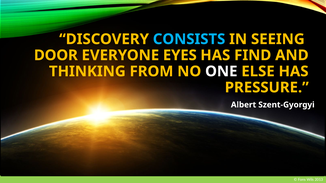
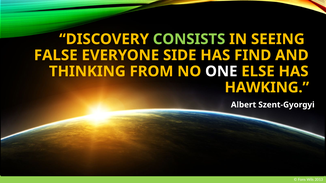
CONSISTS colour: light blue -> light green
DOOR: DOOR -> FALSE
EYES: EYES -> SIDE
PRESSURE: PRESSURE -> HAWKING
